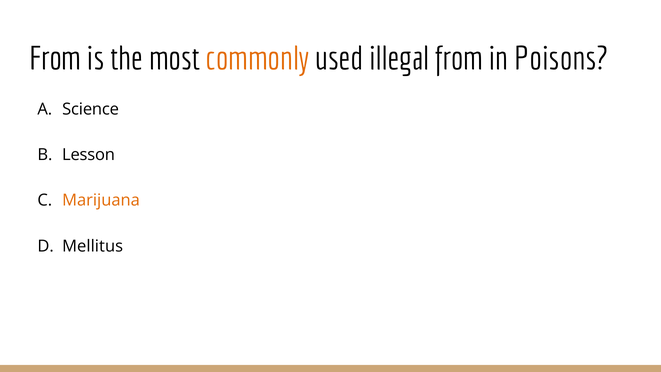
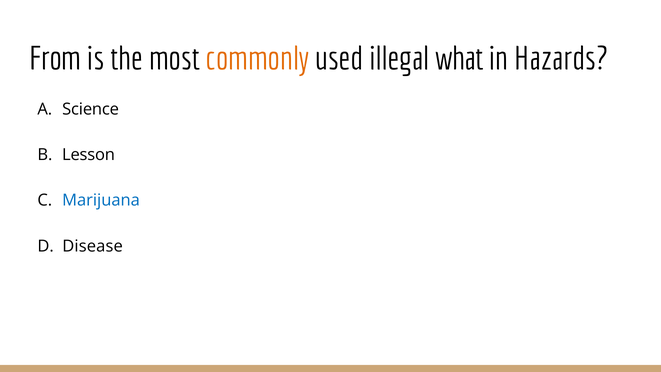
illegal from: from -> what
Poisons: Poisons -> Hazards
Marijuana colour: orange -> blue
Mellitus: Mellitus -> Disease
